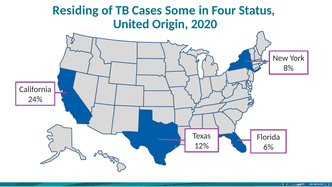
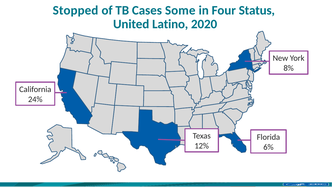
Residing: Residing -> Stopped
Origin: Origin -> Latino
